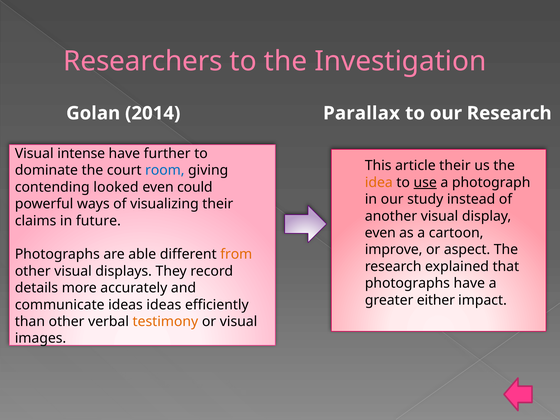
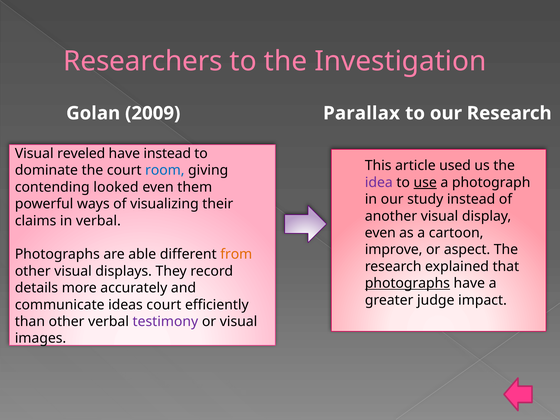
2014: 2014 -> 2009
intense: intense -> reveled
have further: further -> instead
article their: their -> used
idea colour: orange -> purple
could: could -> them
in future: future -> verbal
photographs at (407, 283) underline: none -> present
either: either -> judge
ideas ideas: ideas -> court
testimony colour: orange -> purple
